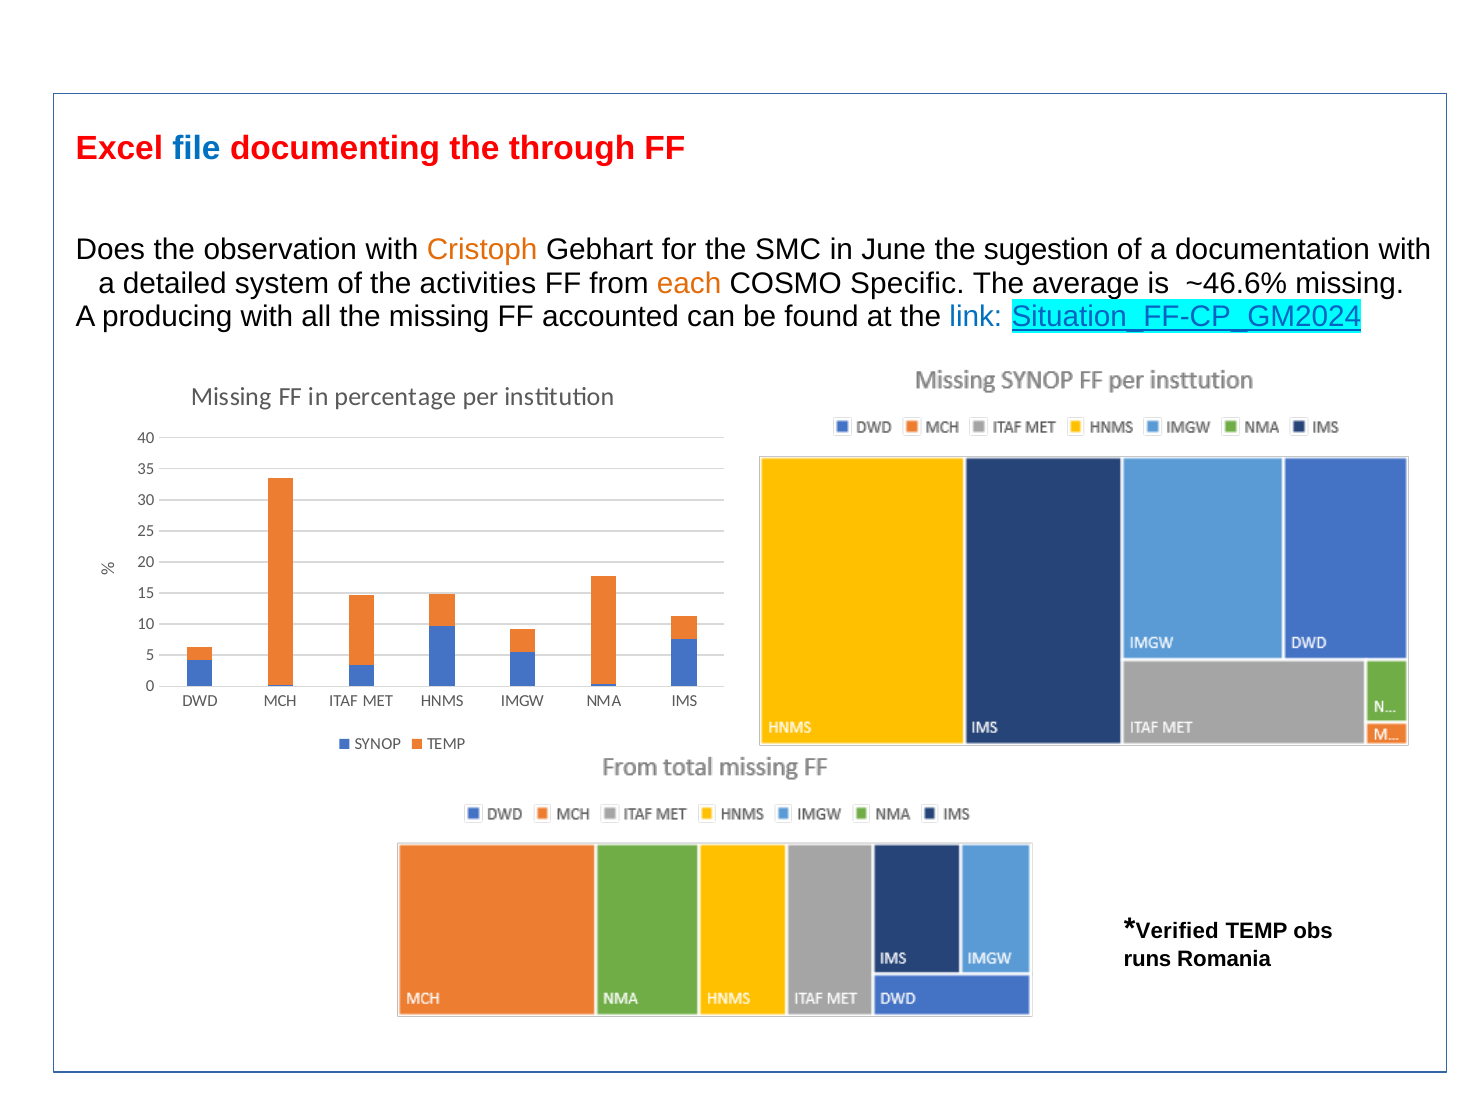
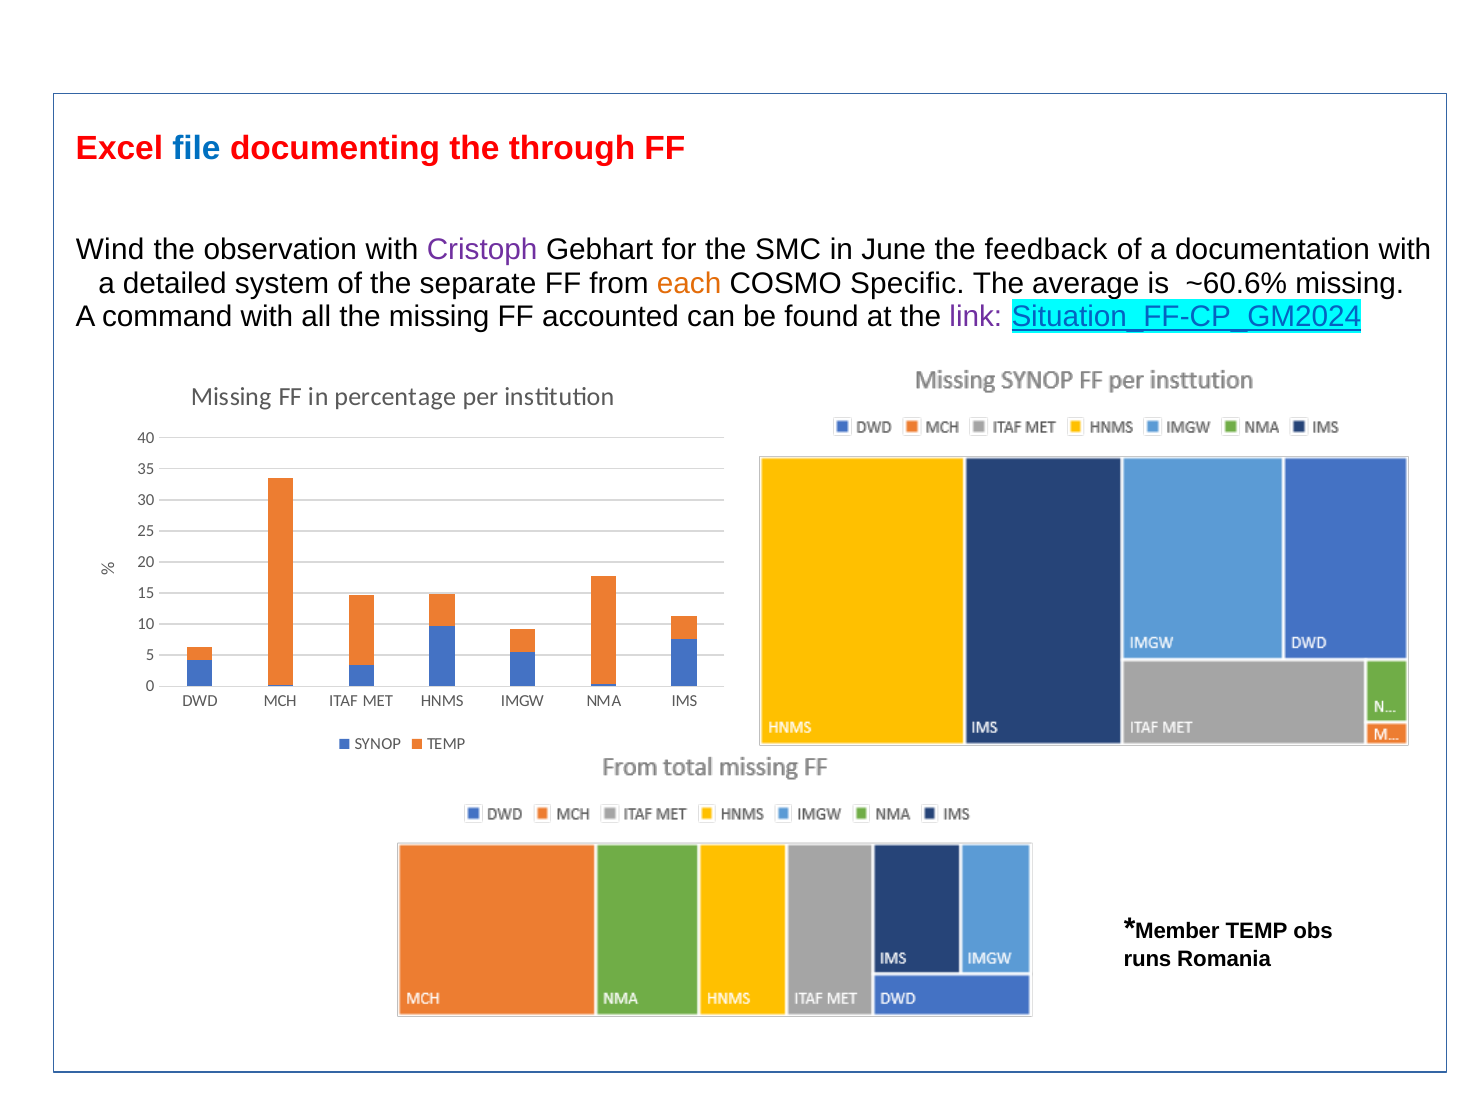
Does: Does -> Wind
Cristoph colour: orange -> purple
sugestion: sugestion -> feedback
activities: activities -> separate
~46.6%: ~46.6% -> ~60.6%
producing: producing -> command
link colour: blue -> purple
Verified: Verified -> Member
